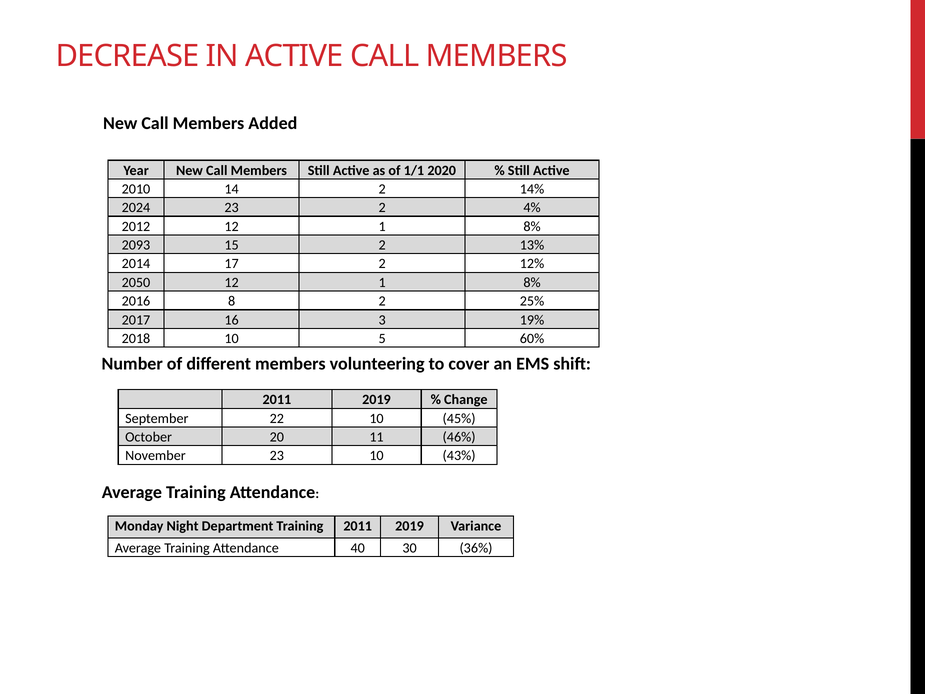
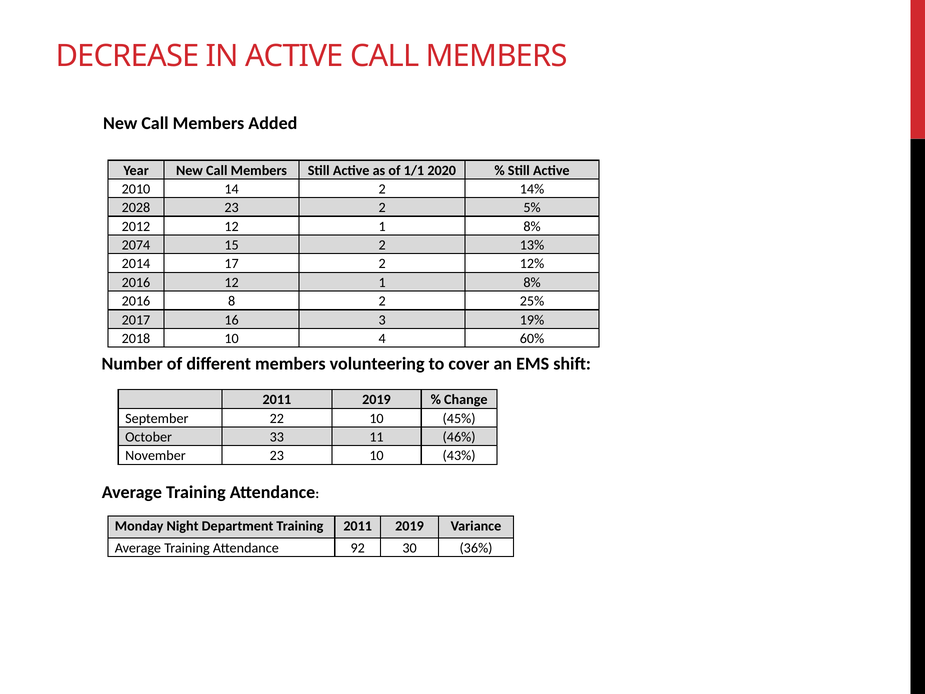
2024: 2024 -> 2028
4%: 4% -> 5%
2093: 2093 -> 2074
2050 at (136, 282): 2050 -> 2016
5: 5 -> 4
20: 20 -> 33
40: 40 -> 92
